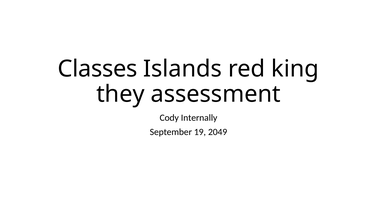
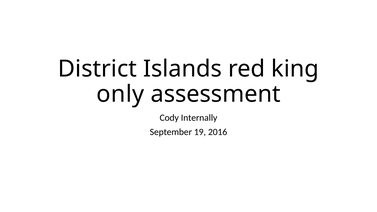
Classes: Classes -> District
they: they -> only
2049: 2049 -> 2016
